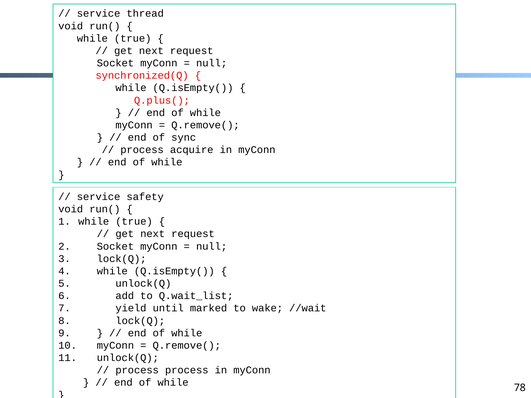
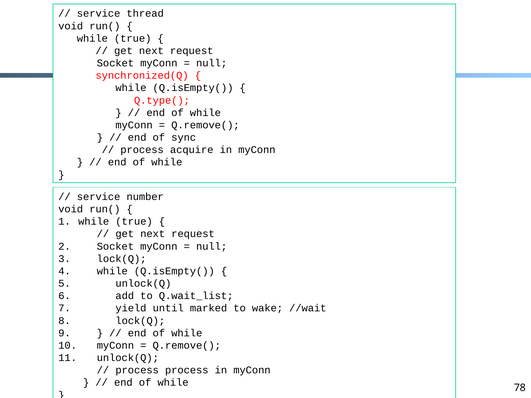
Q.plus(: Q.plus( -> Q.type(
safety: safety -> number
